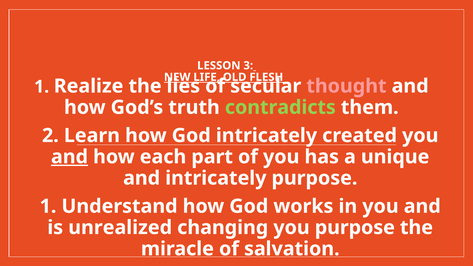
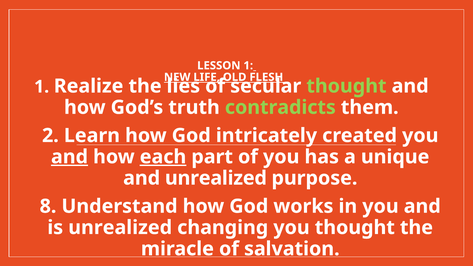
LESSON 3: 3 -> 1
thought at (346, 86) colour: pink -> light green
each underline: none -> present
and intricately: intricately -> unrealized
1 at (48, 206): 1 -> 8
you purpose: purpose -> thought
